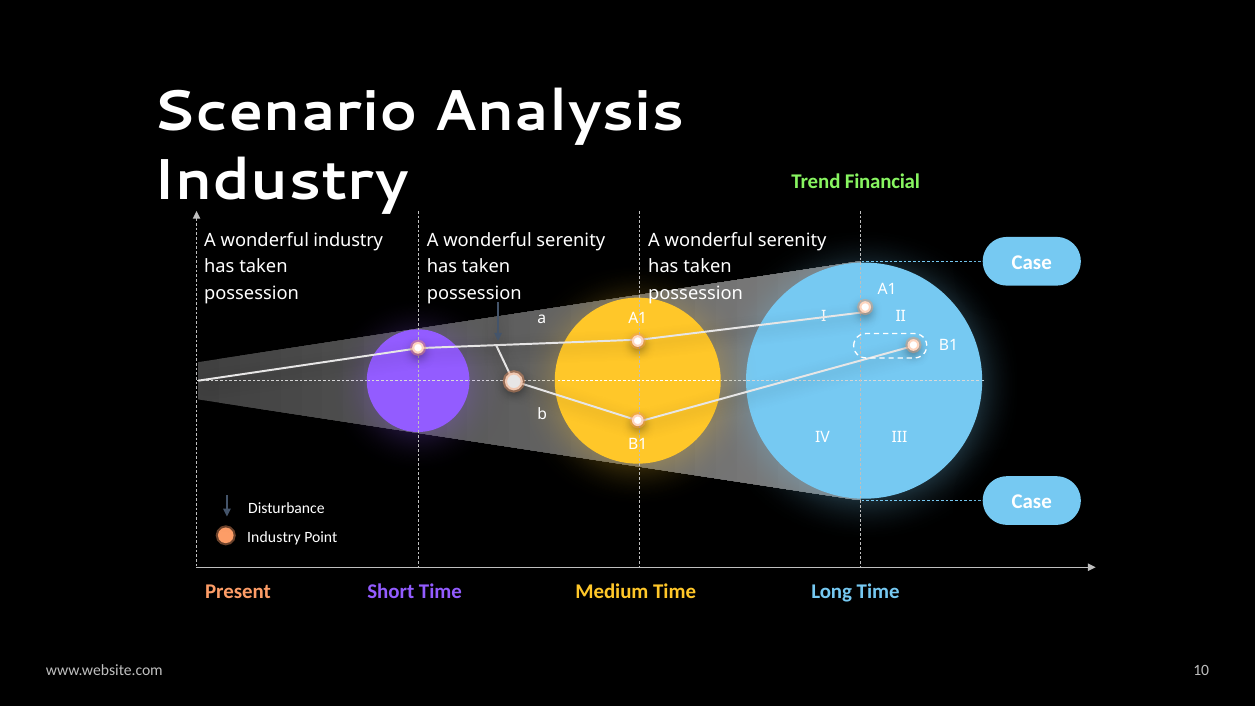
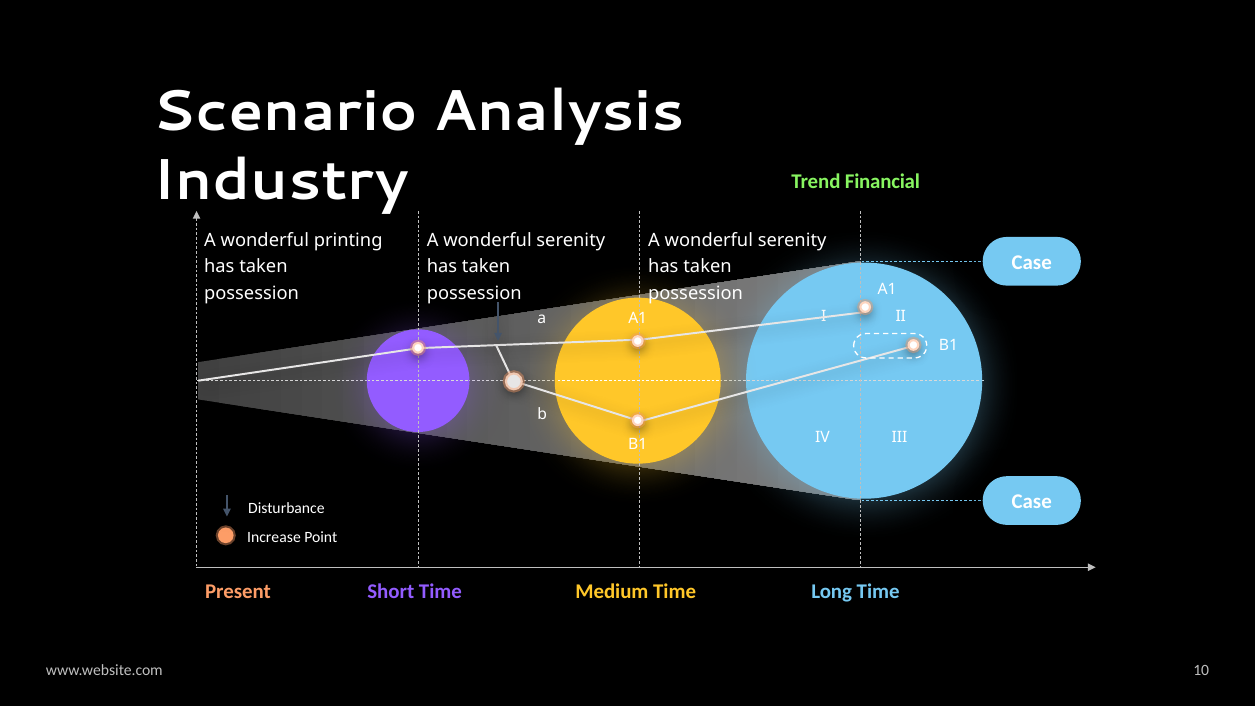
wonderful industry: industry -> printing
Industry at (274, 537): Industry -> Increase
